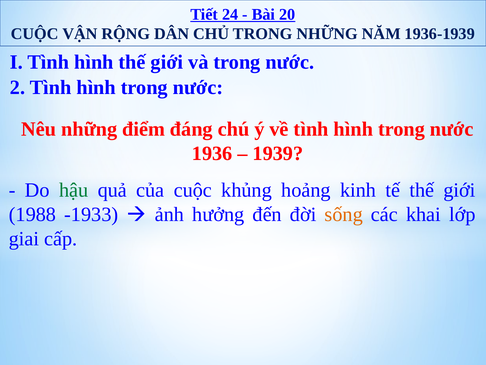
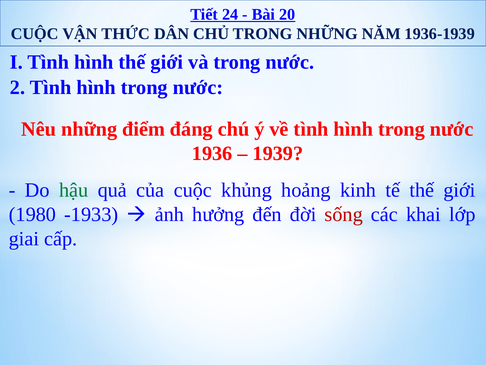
RỘNG: RỘNG -> THỨC
1988: 1988 -> 1980
sống colour: orange -> red
